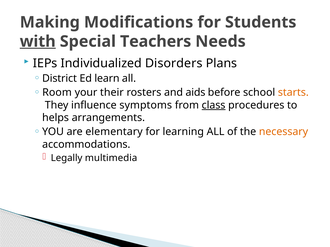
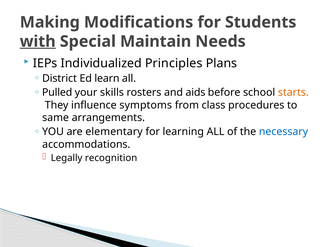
Teachers: Teachers -> Maintain
Disorders: Disorders -> Principles
Room: Room -> Pulled
their: their -> skills
class underline: present -> none
helps: helps -> same
necessary colour: orange -> blue
multimedia: multimedia -> recognition
